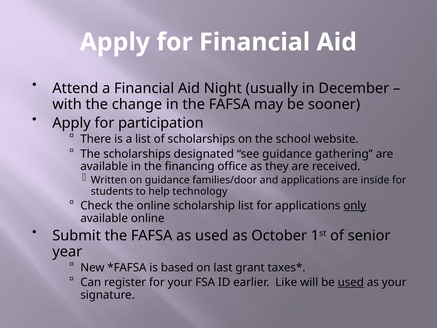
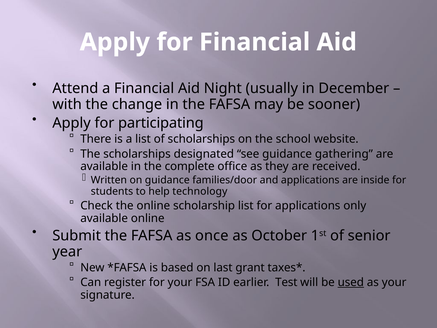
participation: participation -> participating
financing: financing -> complete
only underline: present -> none
as used: used -> once
Like: Like -> Test
